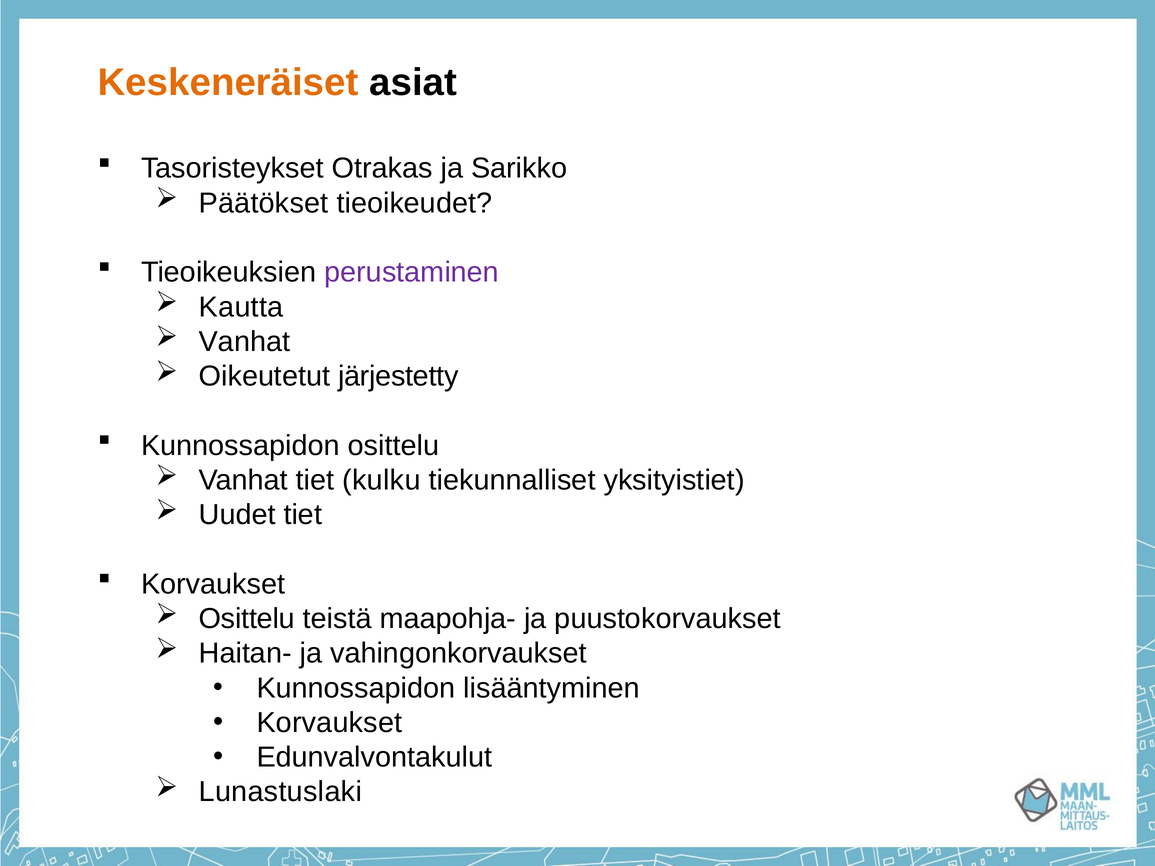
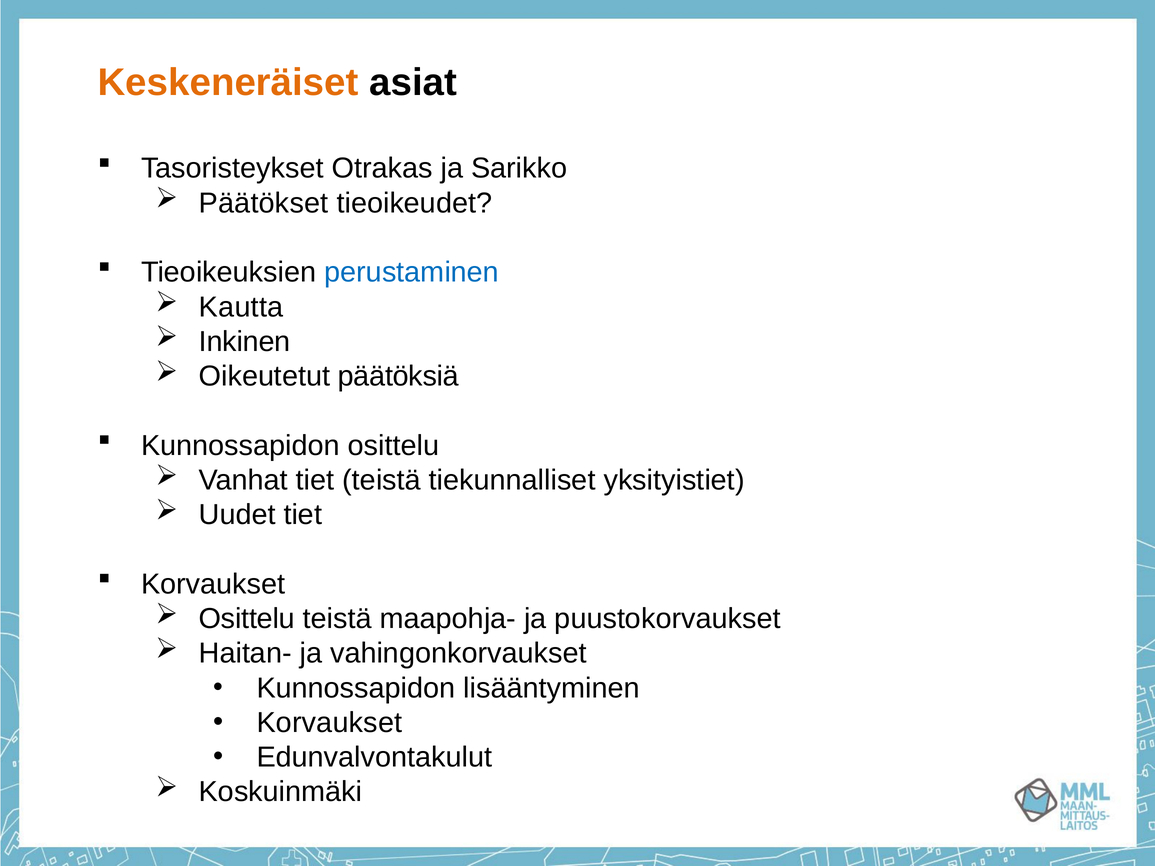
perustaminen colour: purple -> blue
Vanhat at (244, 342): Vanhat -> Inkinen
järjestetty: järjestetty -> päätöksiä
tiet kulku: kulku -> teistä
Lunastuslaki: Lunastuslaki -> Koskuinmäki
